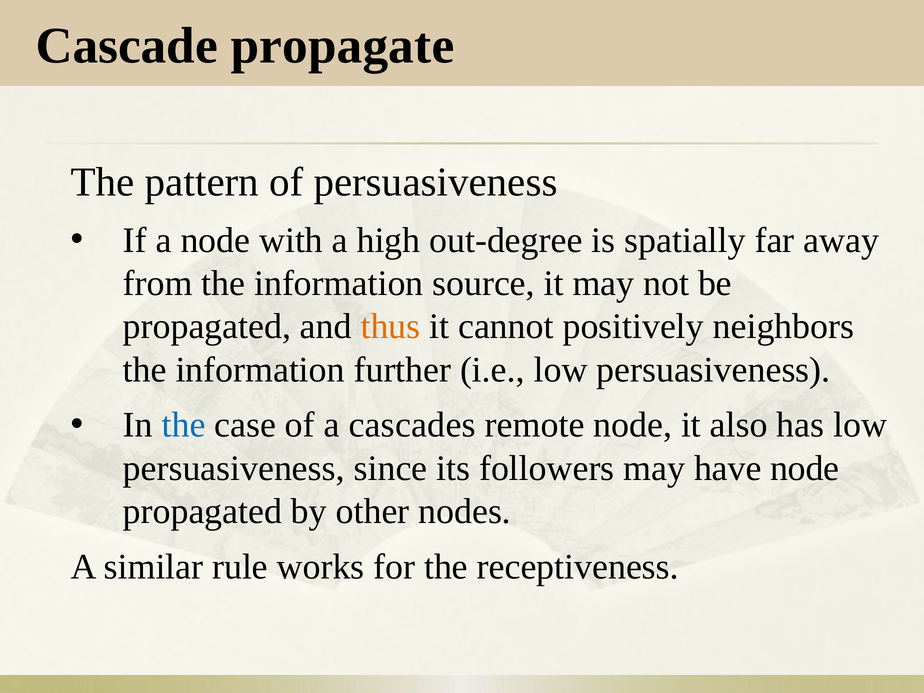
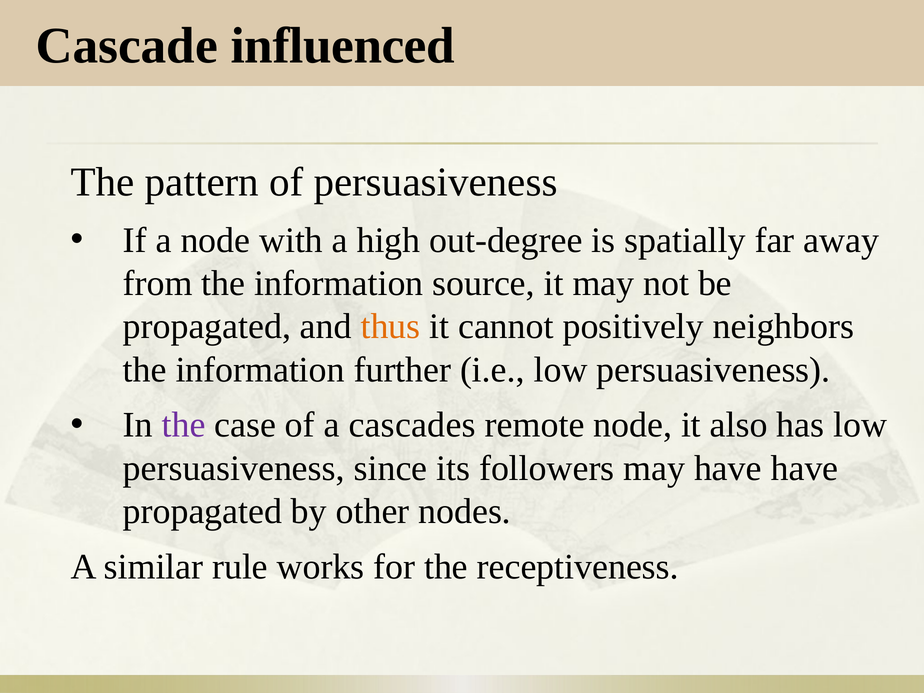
propagate: propagate -> influenced
the at (184, 425) colour: blue -> purple
have node: node -> have
